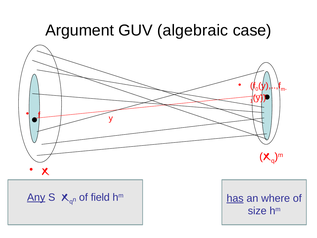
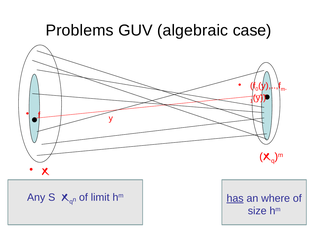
Argument: Argument -> Problems
Any underline: present -> none
field: field -> limit
